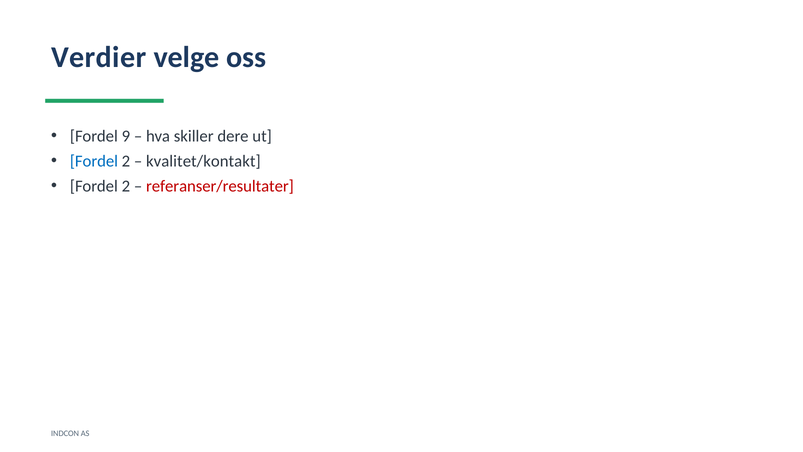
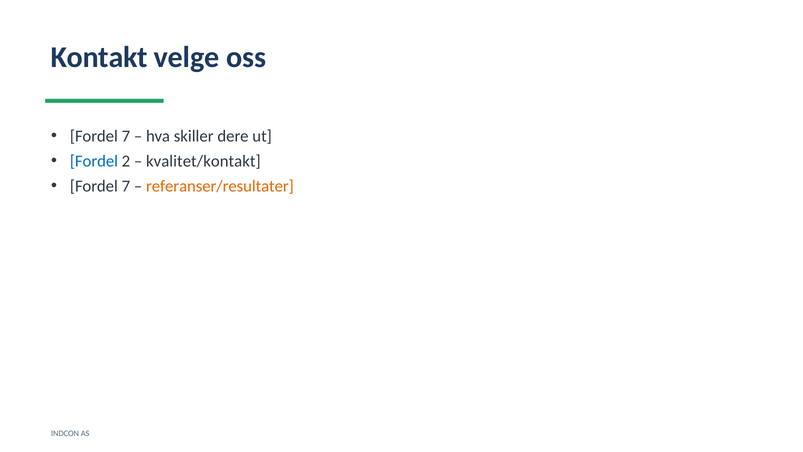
Verdier: Verdier -> Kontakt
9 at (126, 136): 9 -> 7
2 at (126, 186): 2 -> 7
referanser/resultater colour: red -> orange
